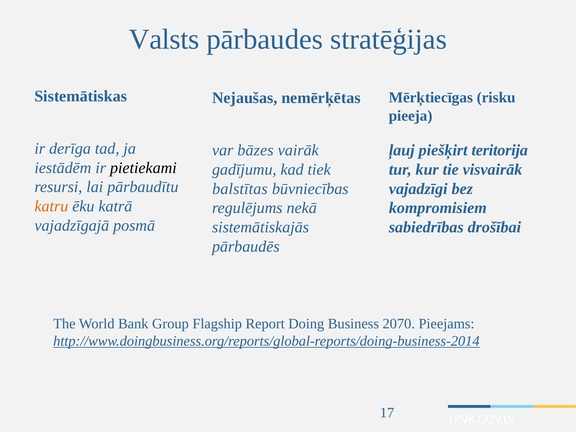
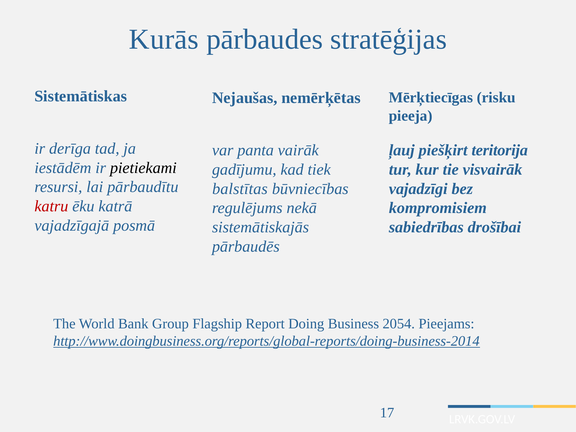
Valsts: Valsts -> Kurās
bāzes: bāzes -> panta
katru colour: orange -> red
2070: 2070 -> 2054
